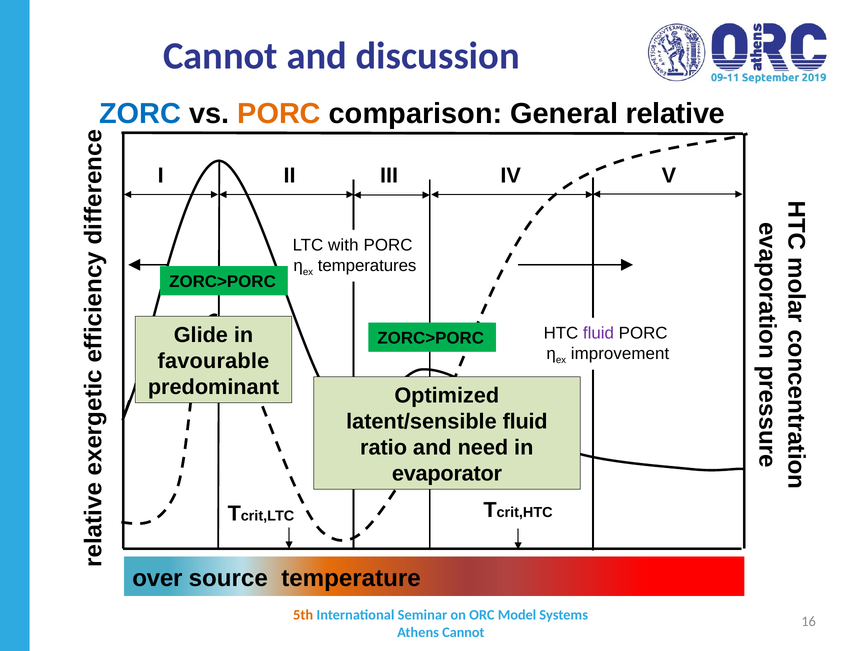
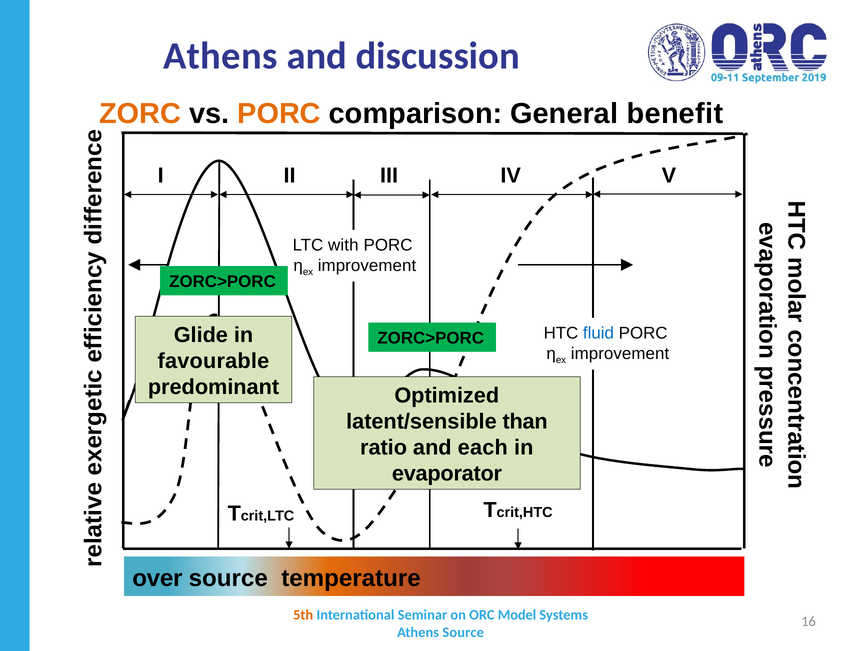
Cannot at (220, 56): Cannot -> Athens
ZORC colour: blue -> orange
relative: relative -> benefit
temperatures at (367, 266): temperatures -> improvement
fluid at (598, 333) colour: purple -> blue
latent/sensible fluid: fluid -> than
need: need -> each
Athens Cannot: Cannot -> Source
